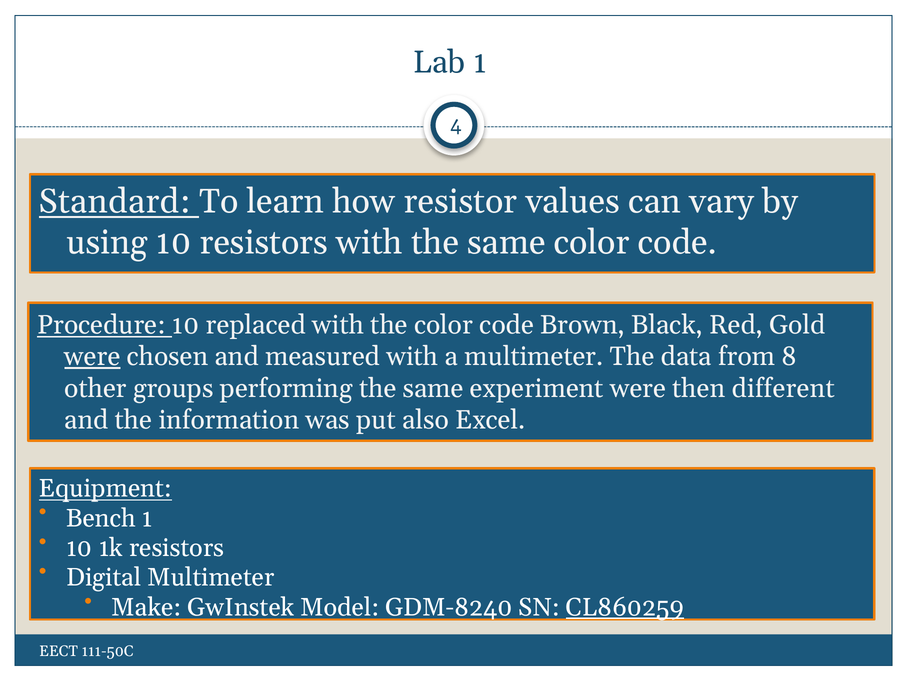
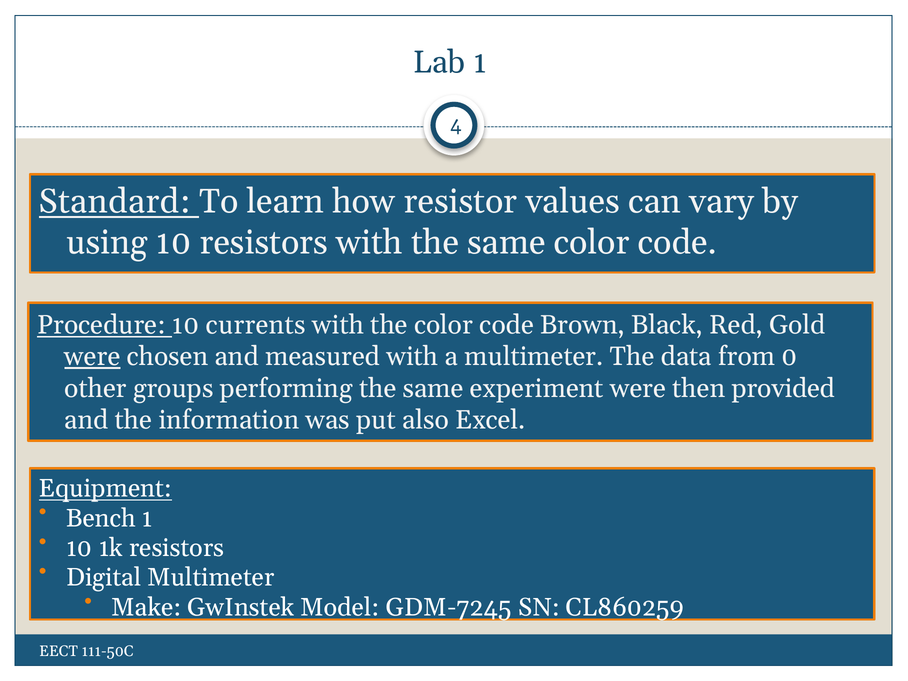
replaced: replaced -> currents
8: 8 -> 0
different: different -> provided
GDM-8240: GDM-8240 -> GDM-7245
CL860259 underline: present -> none
